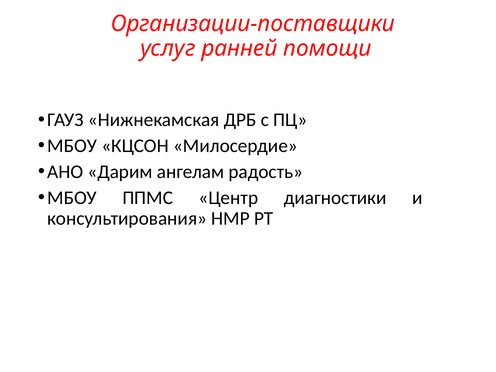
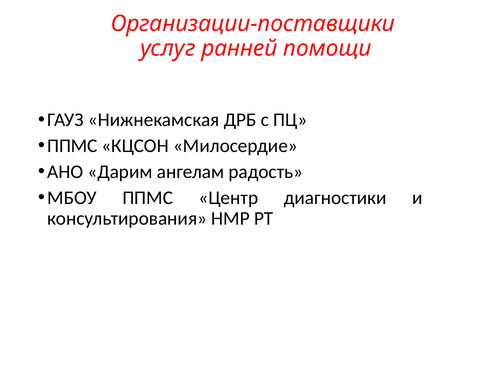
МБОУ at (72, 146): МБОУ -> ППМС
